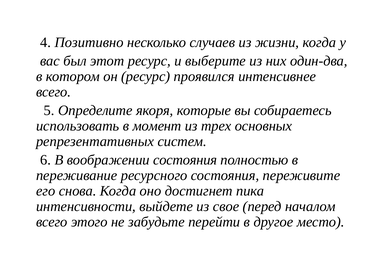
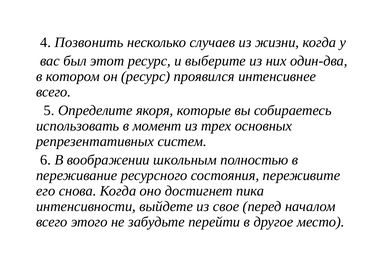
Позитивно: Позитивно -> Позвонить
воображении состояния: состояния -> школьным
